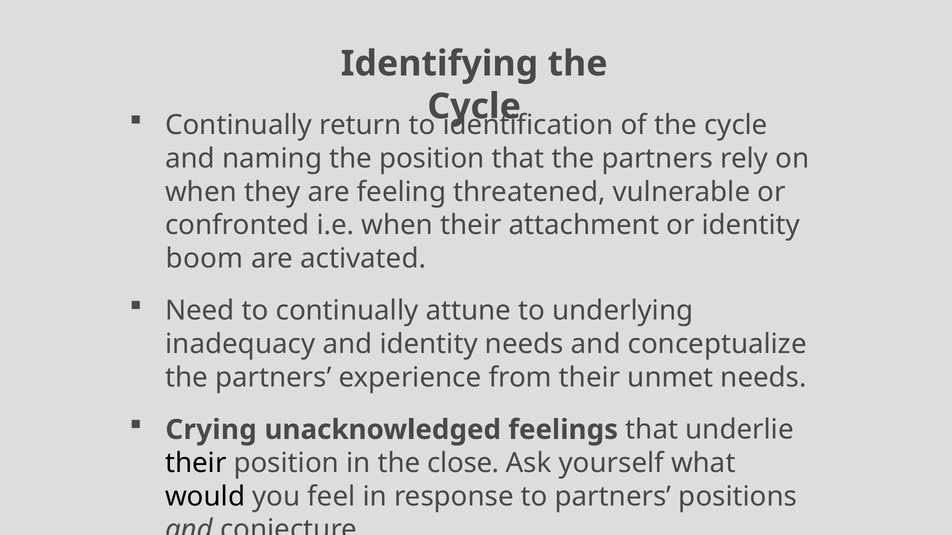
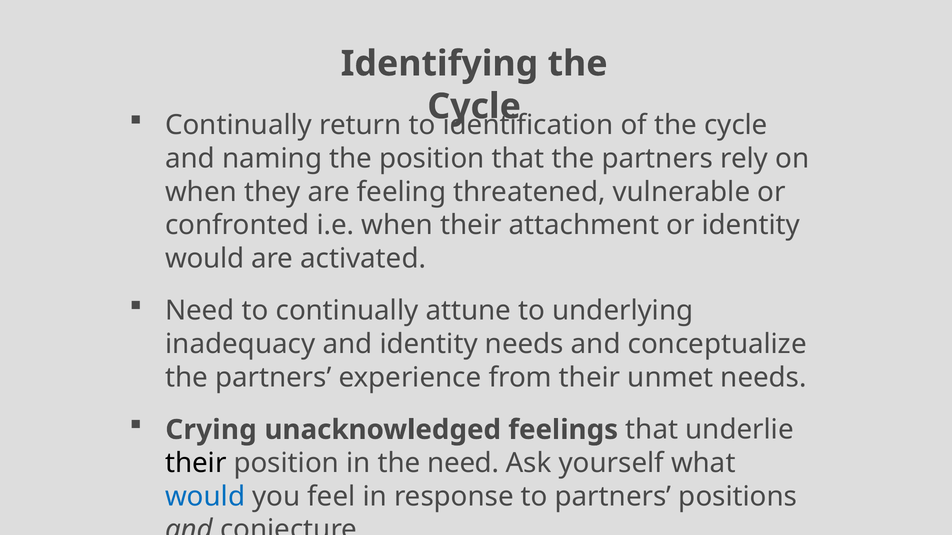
boom at (204, 259): boom -> would
the close: close -> need
would at (205, 497) colour: black -> blue
